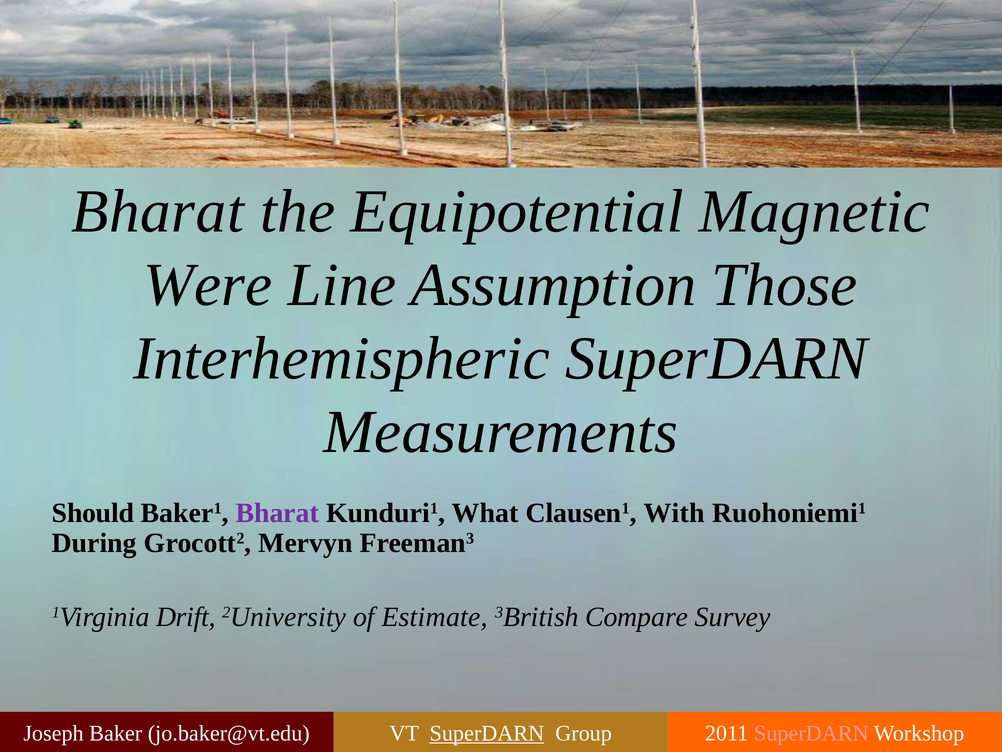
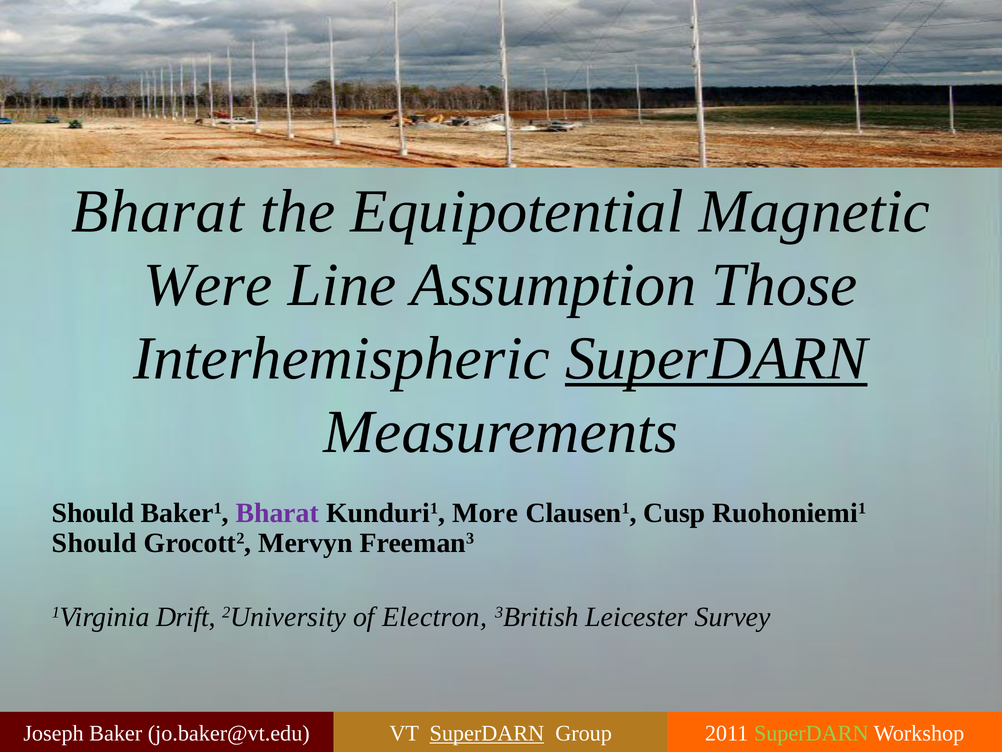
SuperDARN at (716, 358) underline: none -> present
What: What -> More
With: With -> Cusp
During at (94, 543): During -> Should
Estimate: Estimate -> Electron
Compare: Compare -> Leicester
SuperDARN at (811, 733) colour: pink -> light green
